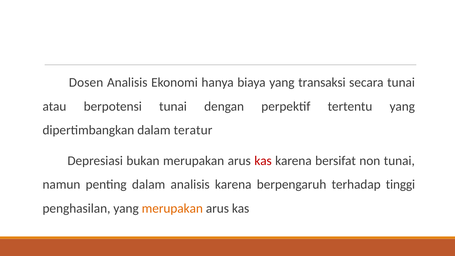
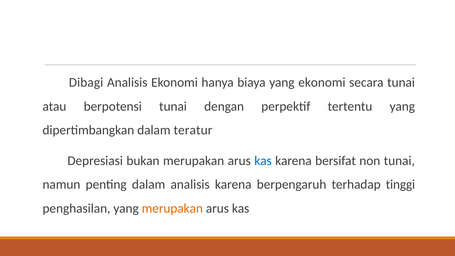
Dosen: Dosen -> Dibagi
yang transaksi: transaksi -> ekonomi
kas at (263, 161) colour: red -> blue
